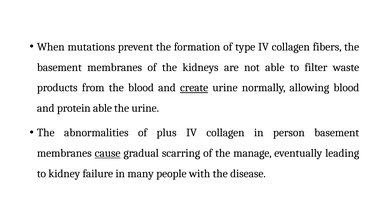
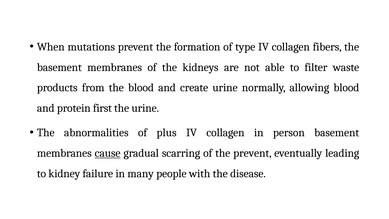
create underline: present -> none
protein able: able -> first
the manage: manage -> prevent
